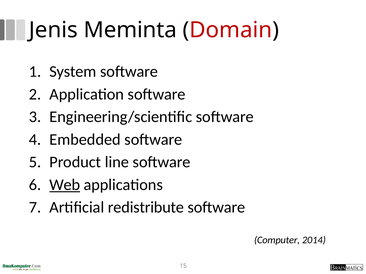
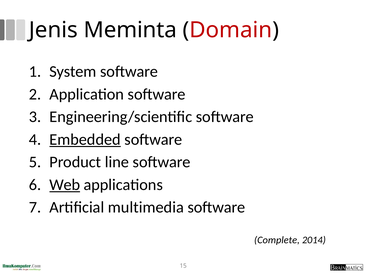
Embedded underline: none -> present
redistribute: redistribute -> multimedia
Computer: Computer -> Complete
